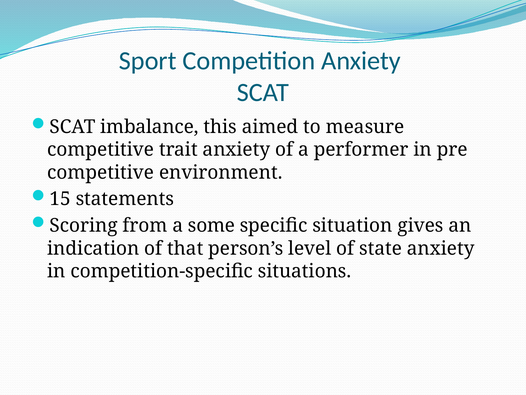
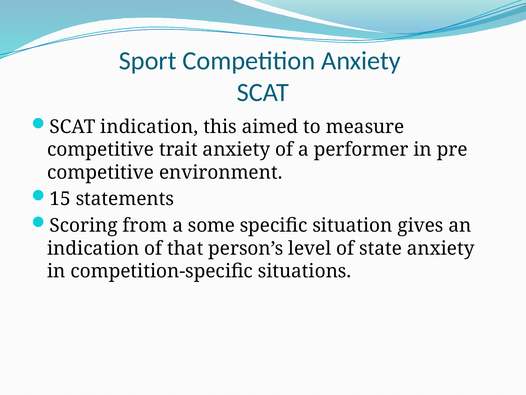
SCAT imbalance: imbalance -> indication
